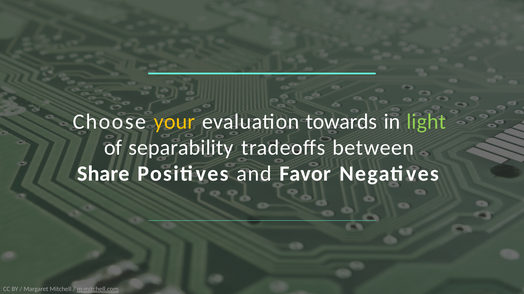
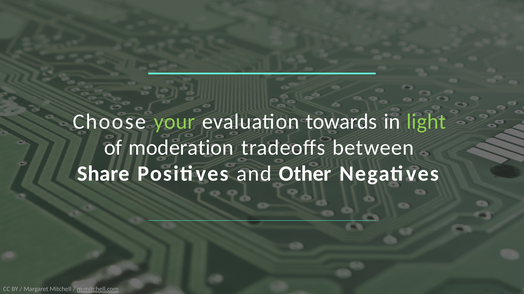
your colour: yellow -> light green
separability: separability -> moderation
Favor: Favor -> Other
